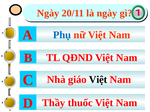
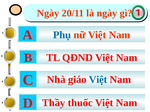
Việt at (98, 80) colour: black -> blue
